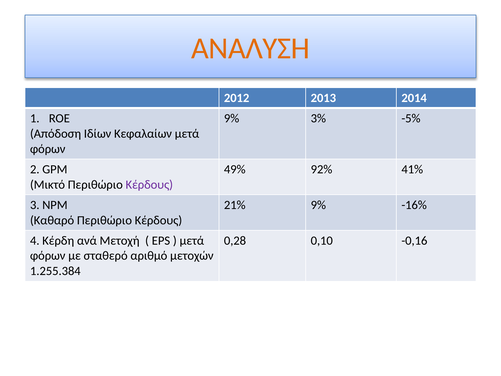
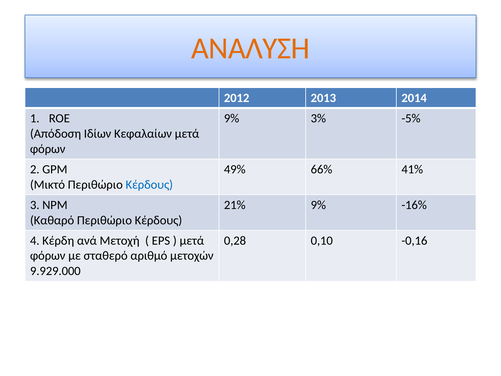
92%: 92% -> 66%
Κέρδους at (149, 184) colour: purple -> blue
1.255.384: 1.255.384 -> 9.929.000
